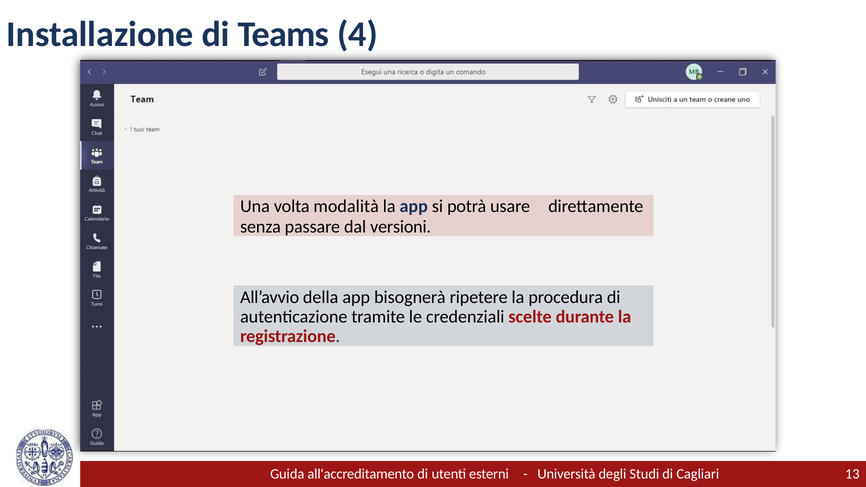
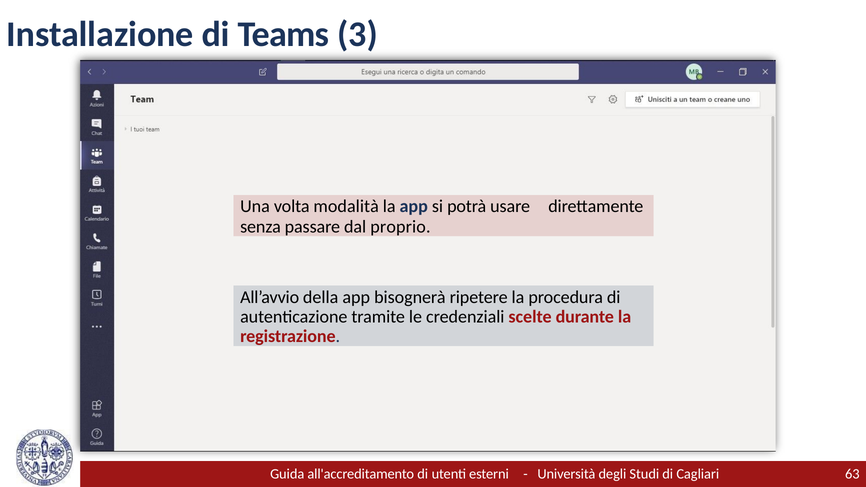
4: 4 -> 3
versioni: versioni -> proprio
13: 13 -> 63
